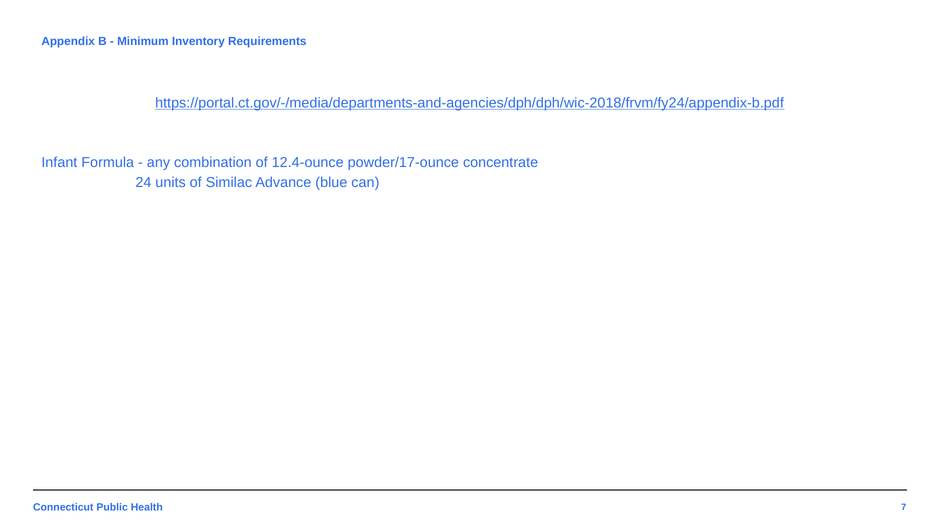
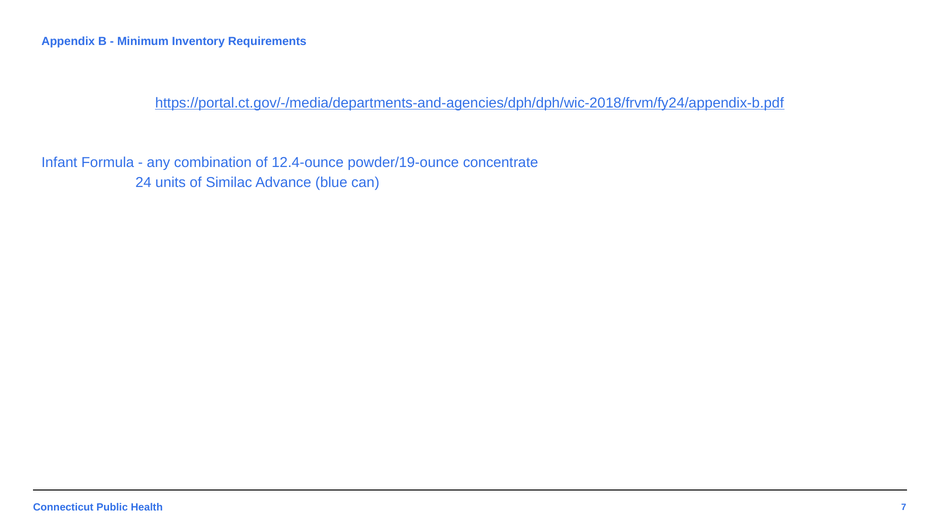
powder/17-ounce: powder/17-ounce -> powder/19-ounce
